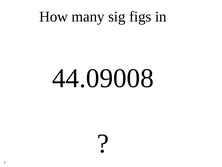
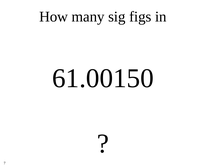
44.09008: 44.09008 -> 61.00150
